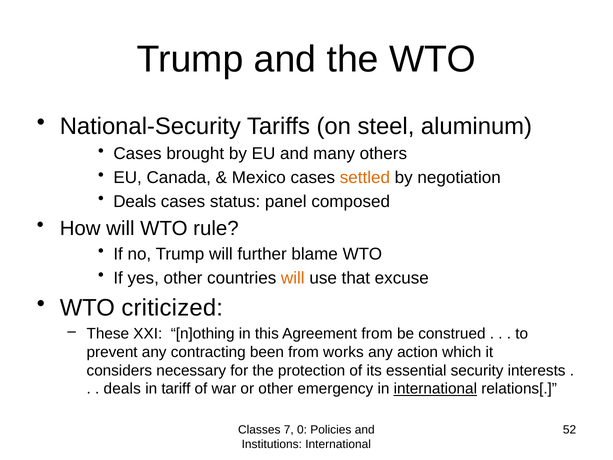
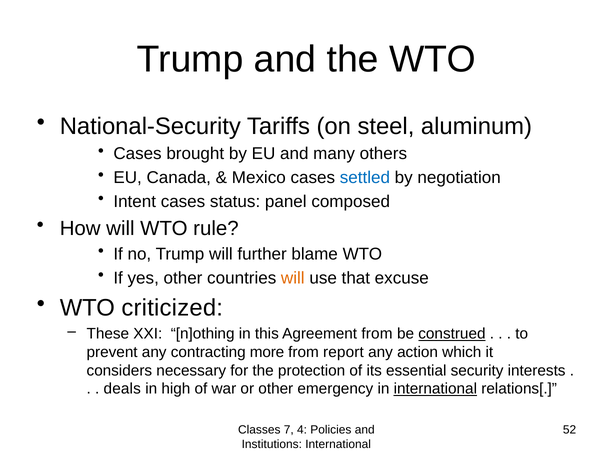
settled colour: orange -> blue
Deals at (135, 201): Deals -> Intent
construed underline: none -> present
been: been -> more
works: works -> report
tariff: tariff -> high
0: 0 -> 4
